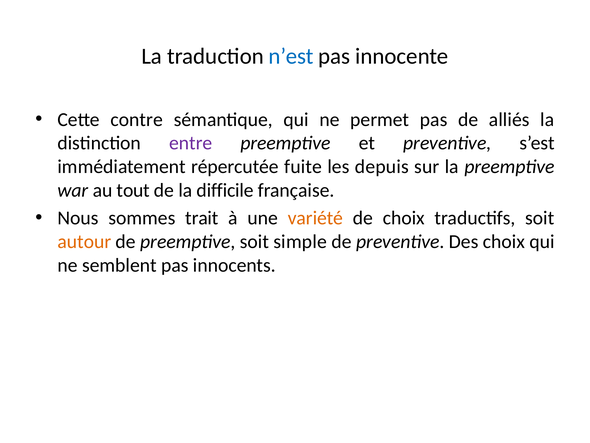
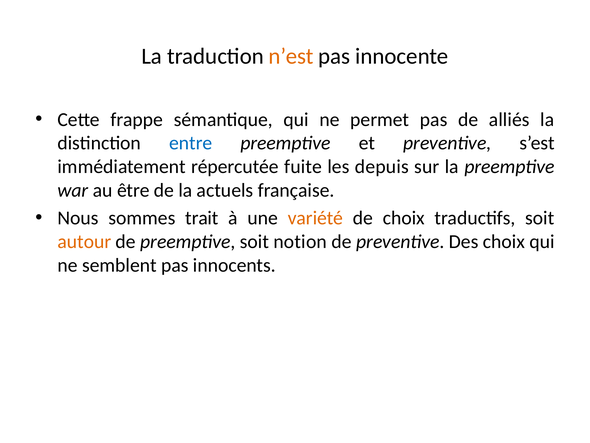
n’est colour: blue -> orange
contre: contre -> frappe
entre colour: purple -> blue
tout: tout -> être
difficile: difficile -> actuels
simple: simple -> notion
